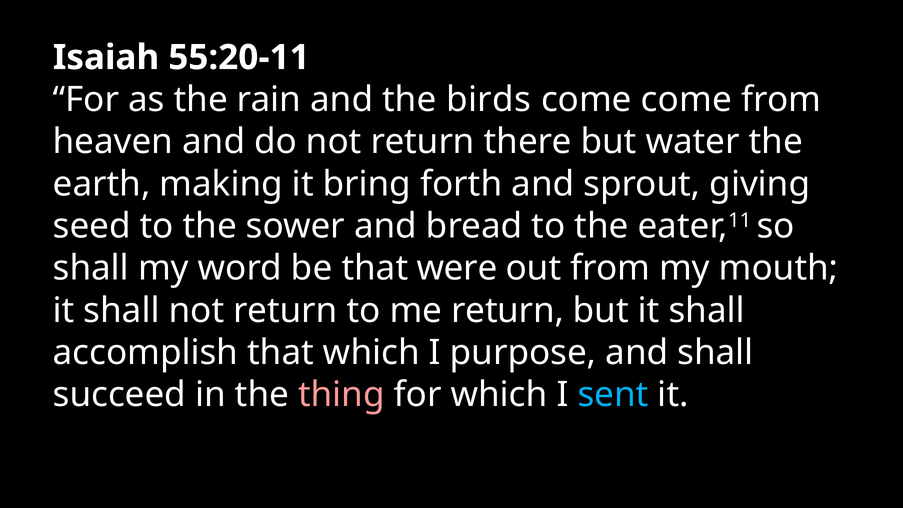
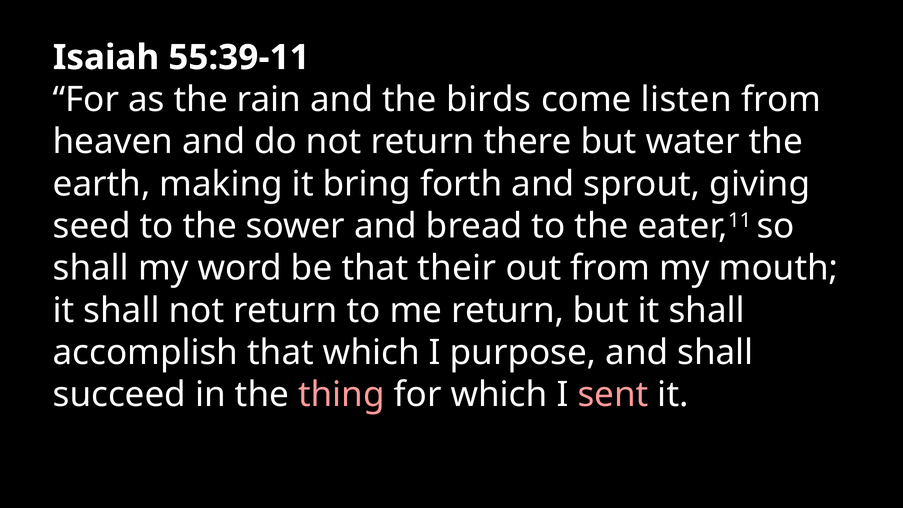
55:20-11: 55:20-11 -> 55:39-11
come come: come -> listen
were: were -> their
sent colour: light blue -> pink
